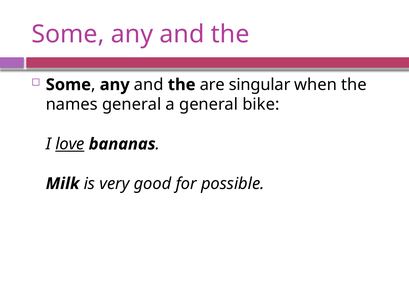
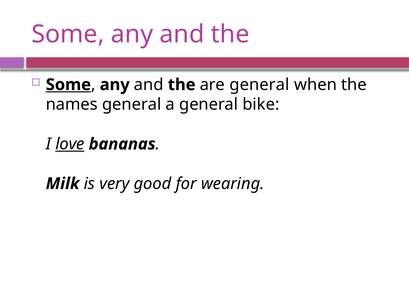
Some at (68, 85) underline: none -> present
are singular: singular -> general
possible: possible -> wearing
